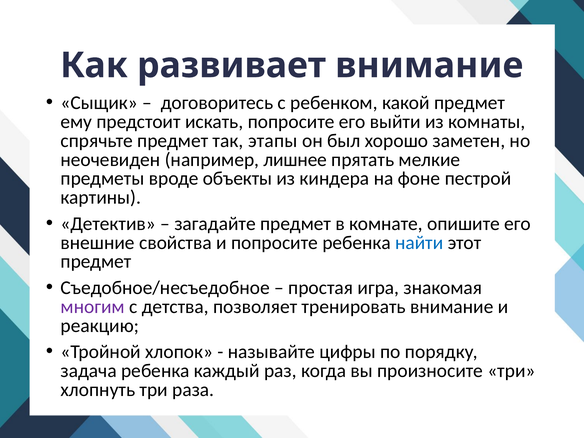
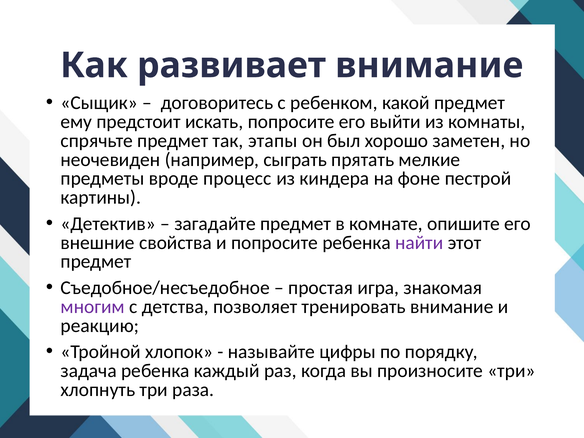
лишнее: лишнее -> сыграть
объекты: объекты -> процесс
найти colour: blue -> purple
